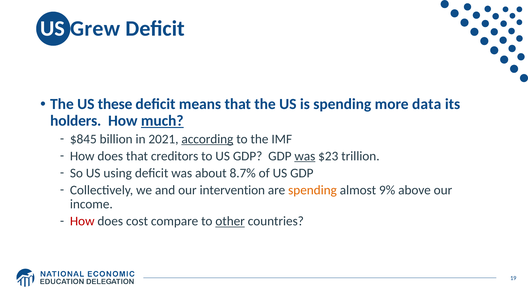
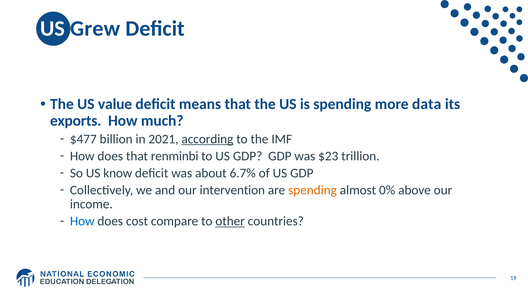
these: these -> value
holders: holders -> exports
much underline: present -> none
$845: $845 -> $477
creditors: creditors -> renminbi
was at (305, 156) underline: present -> none
using: using -> know
8.7%: 8.7% -> 6.7%
9%: 9% -> 0%
How at (82, 221) colour: red -> blue
